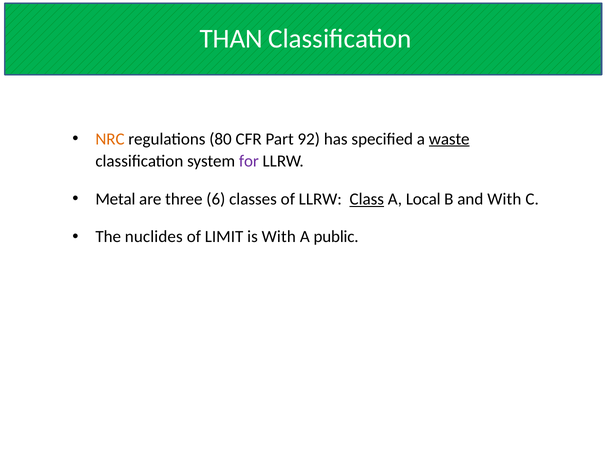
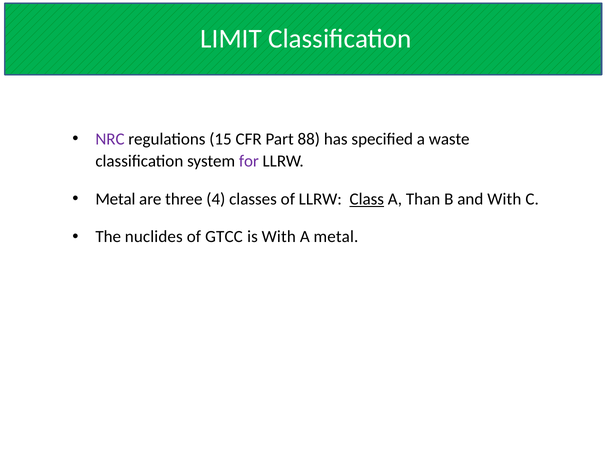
THAN: THAN -> LIMIT
NRC colour: orange -> purple
80: 80 -> 15
92: 92 -> 88
waste underline: present -> none
6: 6 -> 4
Local: Local -> Than
LIMIT: LIMIT -> GTCC
A public: public -> metal
